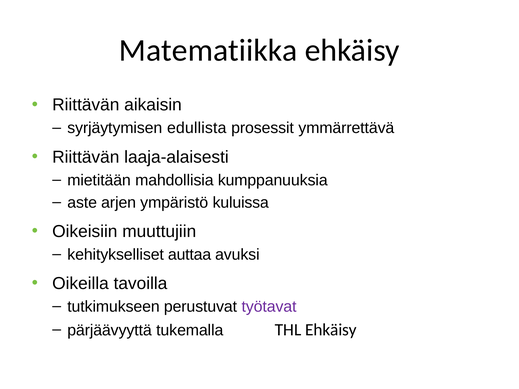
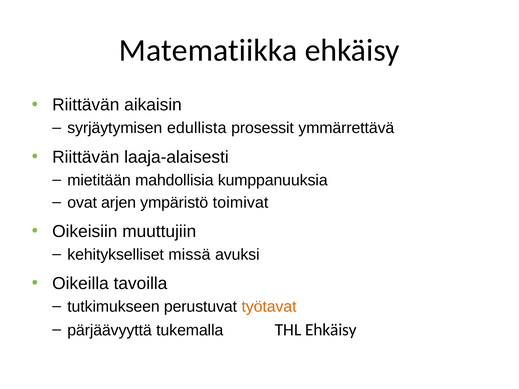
aste: aste -> ovat
kuluissa: kuluissa -> toimivat
auttaa: auttaa -> missä
työtavat colour: purple -> orange
